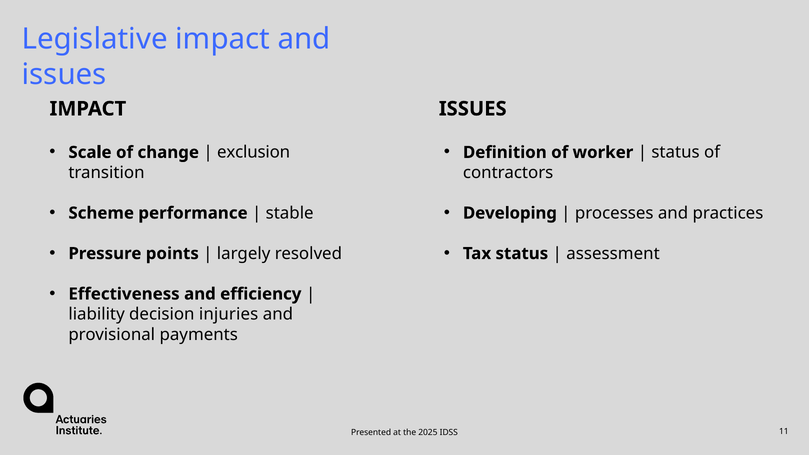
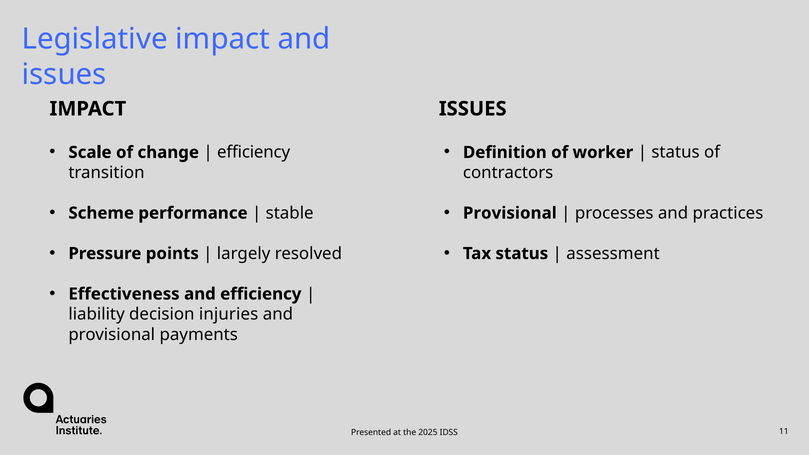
exclusion at (254, 152): exclusion -> efficiency
Developing at (510, 213): Developing -> Provisional
